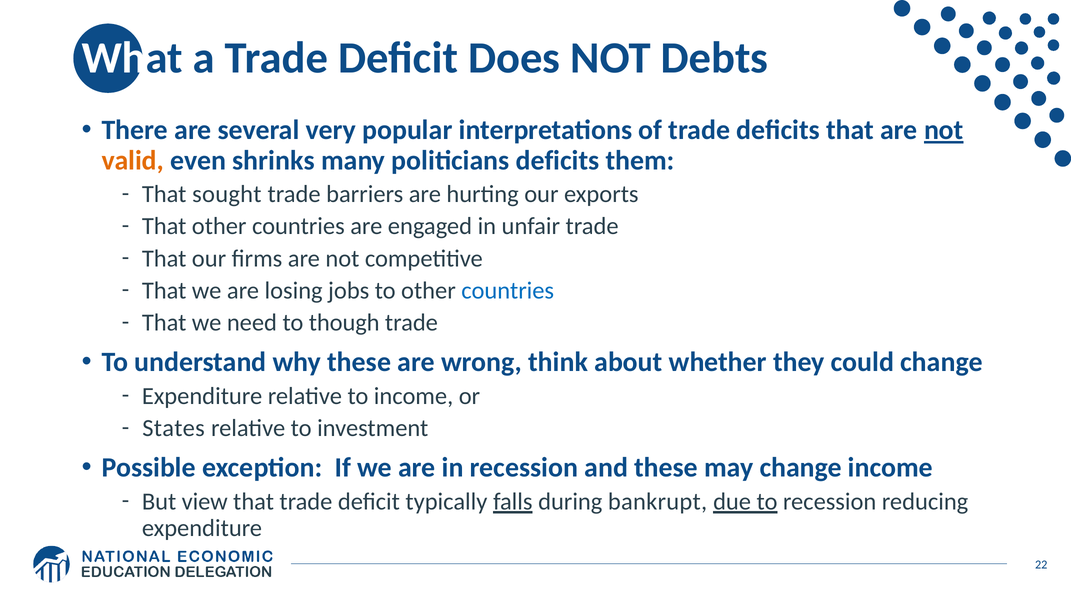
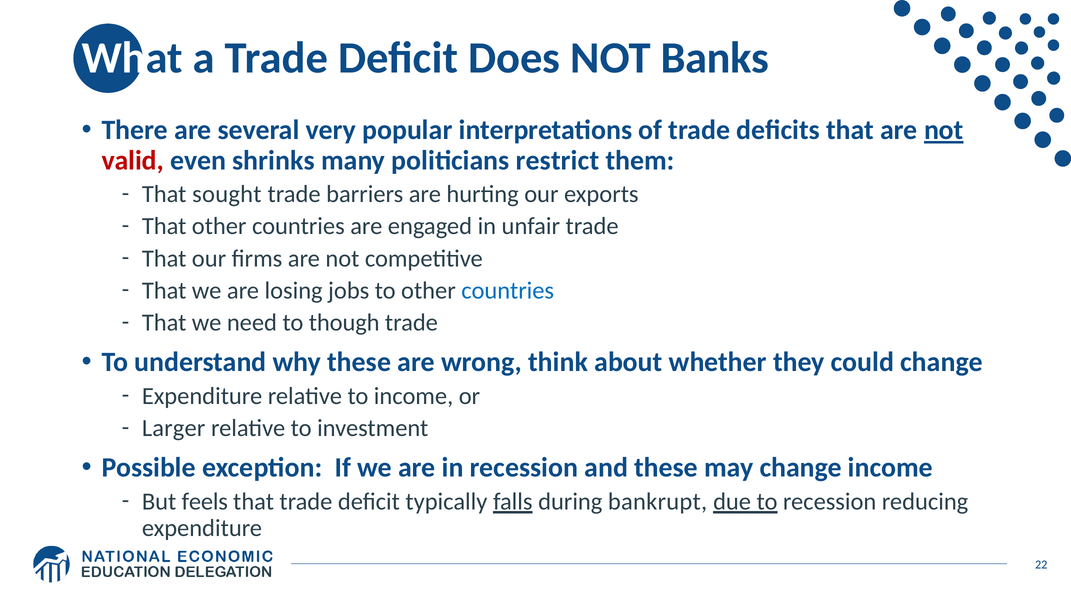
Debts: Debts -> Banks
valid colour: orange -> red
politicians deficits: deficits -> restrict
States: States -> Larger
view: view -> feels
